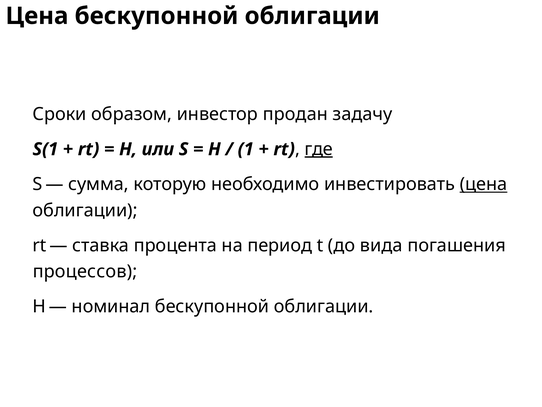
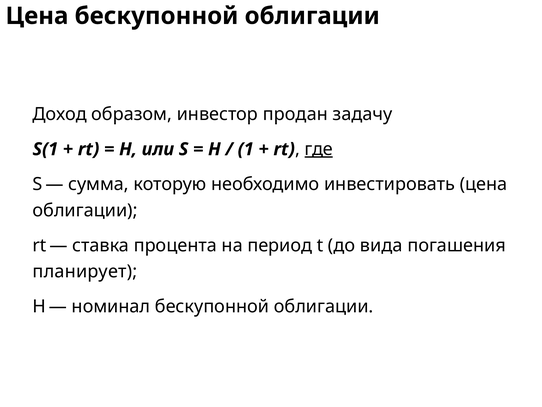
Сроки: Сроки -> Доход
цена at (484, 184) underline: present -> none
процессов: процессов -> планирует
